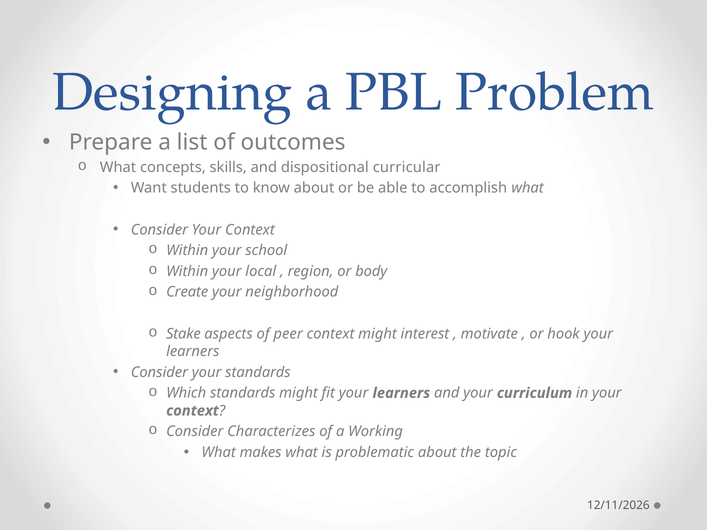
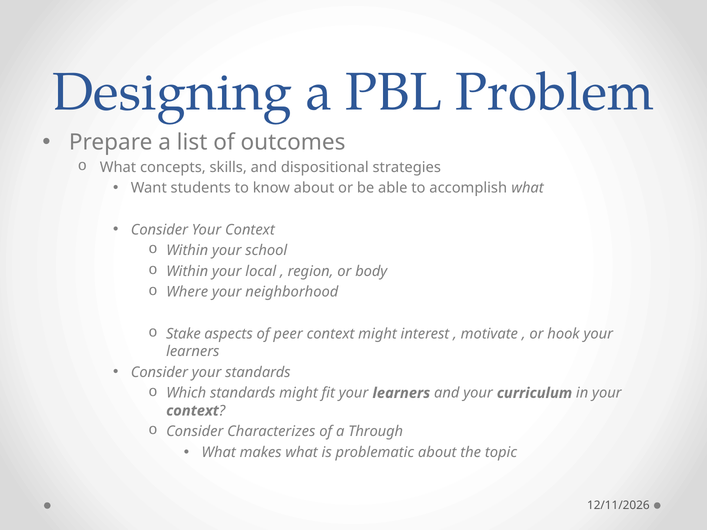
curricular: curricular -> strategies
Create: Create -> Where
Working: Working -> Through
